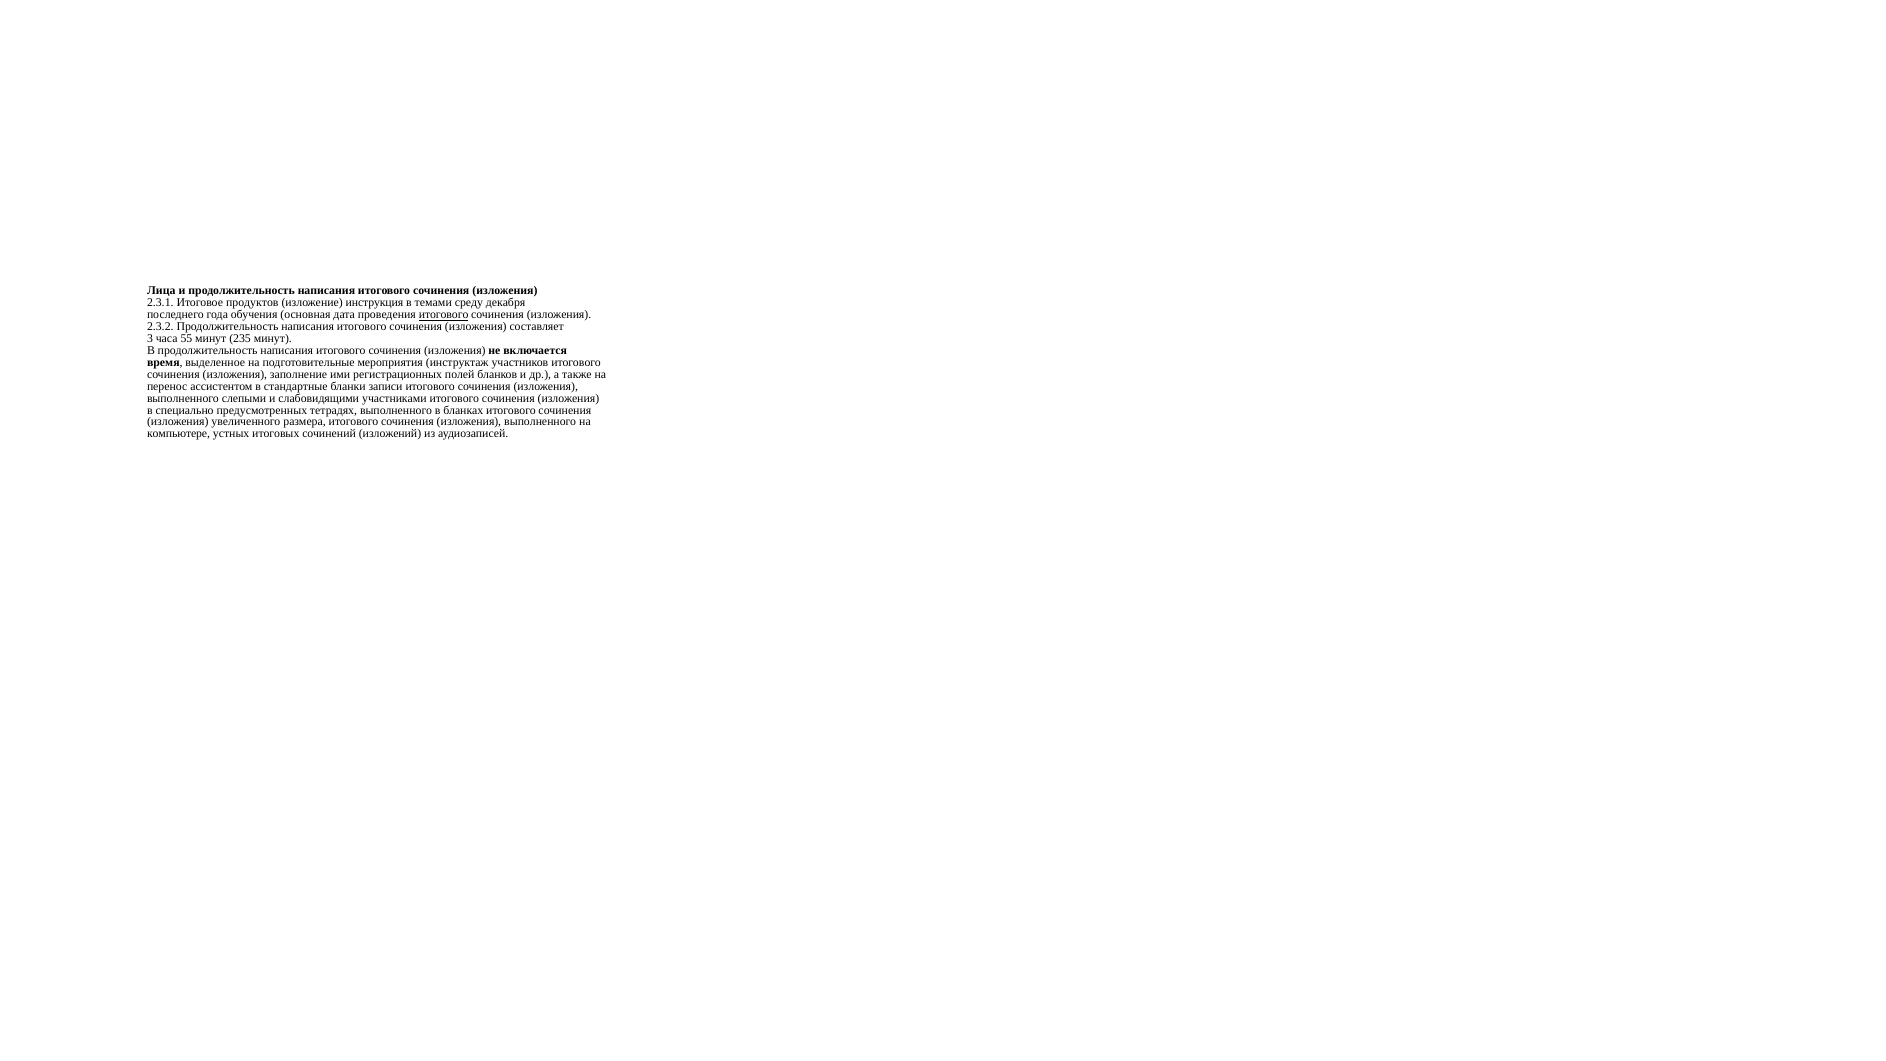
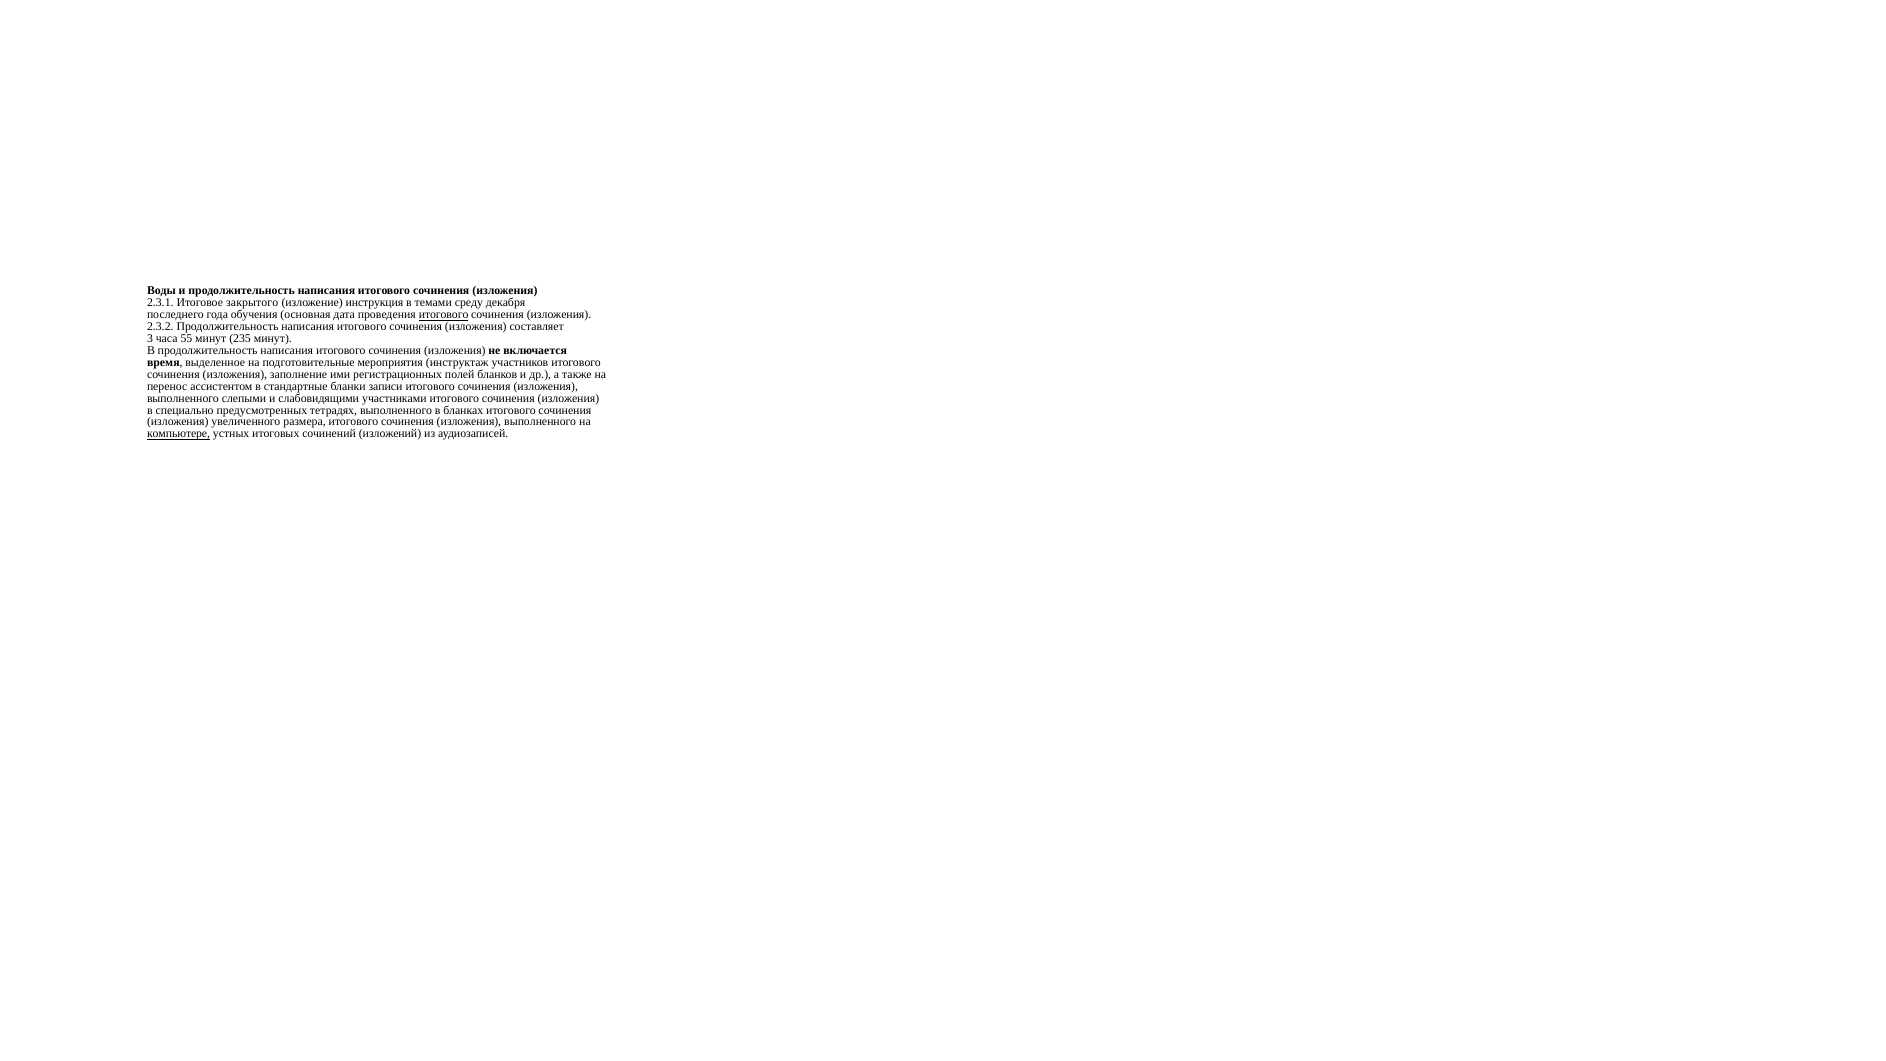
Лица: Лица -> Воды
продуктов: продуктов -> закрытого
компьютере underline: none -> present
